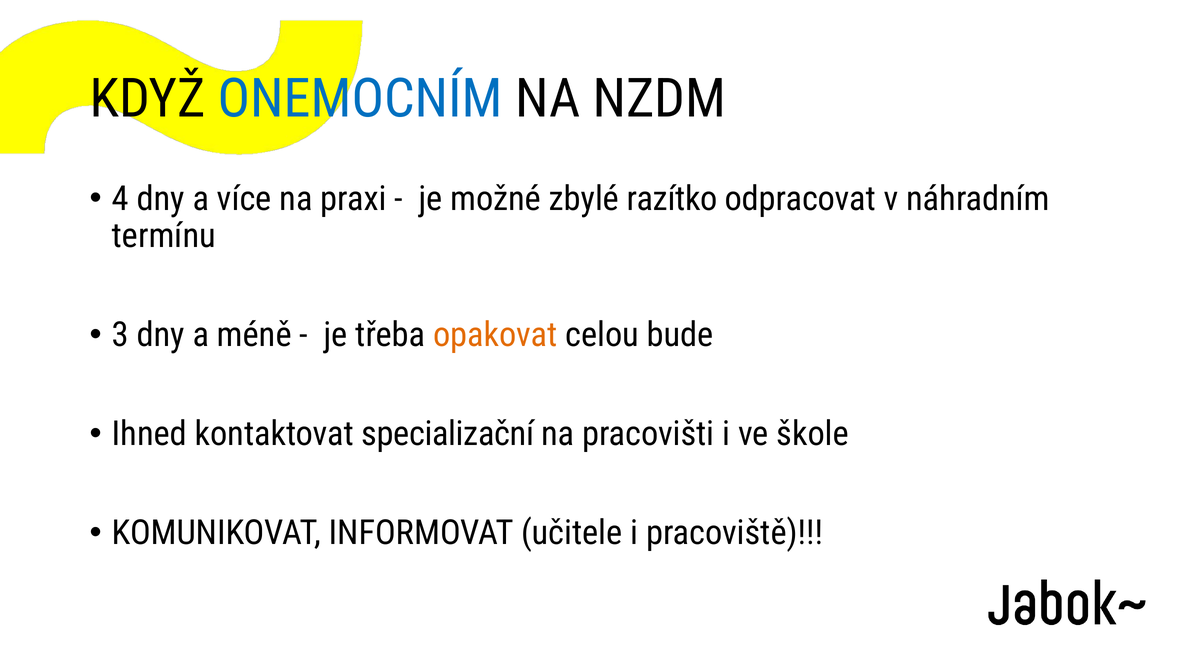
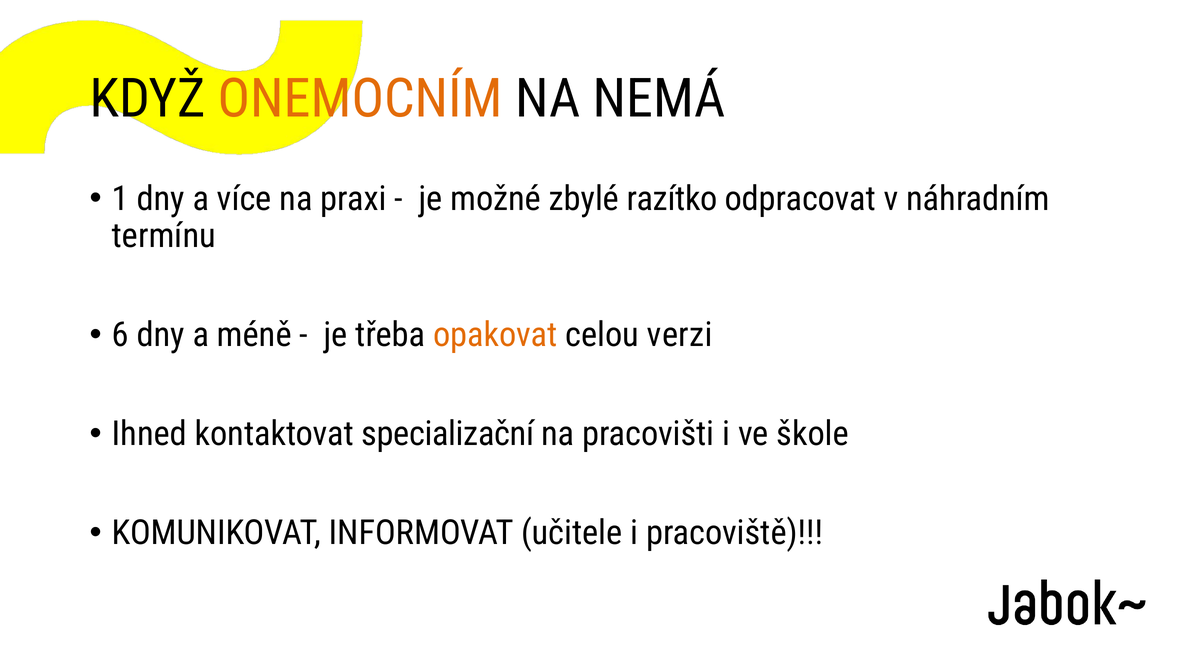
ONEMOCNÍM colour: blue -> orange
NZDM: NZDM -> NEMÁ
4: 4 -> 1
3: 3 -> 6
bude: bude -> verzi
